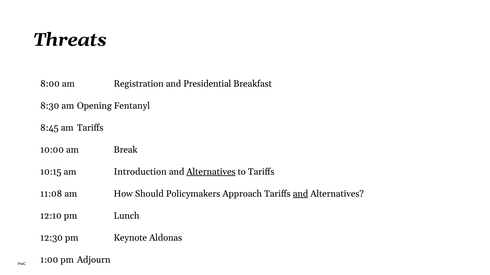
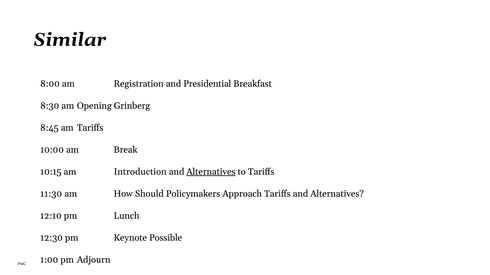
Threats: Threats -> Similar
Fentanyl: Fentanyl -> Grinberg
11:08: 11:08 -> 11:30
and at (300, 194) underline: present -> none
Aldonas: Aldonas -> Possible
